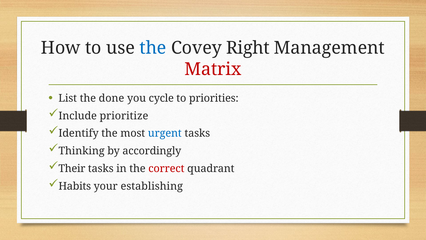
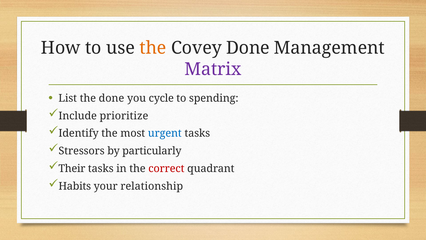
the at (153, 48) colour: blue -> orange
Covey Right: Right -> Done
Matrix colour: red -> purple
priorities: priorities -> spending
Thinking: Thinking -> Stressors
accordingly: accordingly -> particularly
establishing: establishing -> relationship
